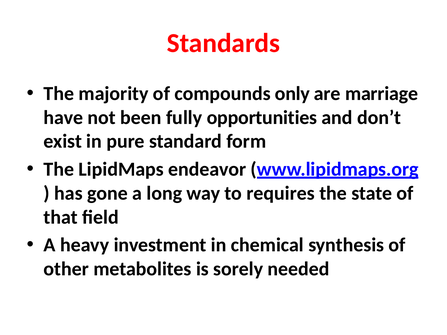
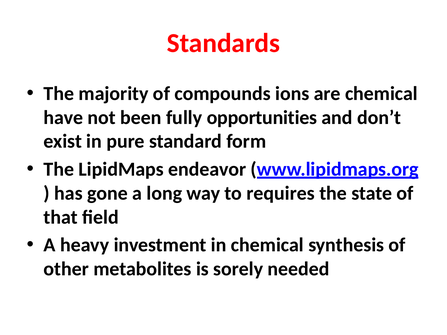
only: only -> ions
are marriage: marriage -> chemical
